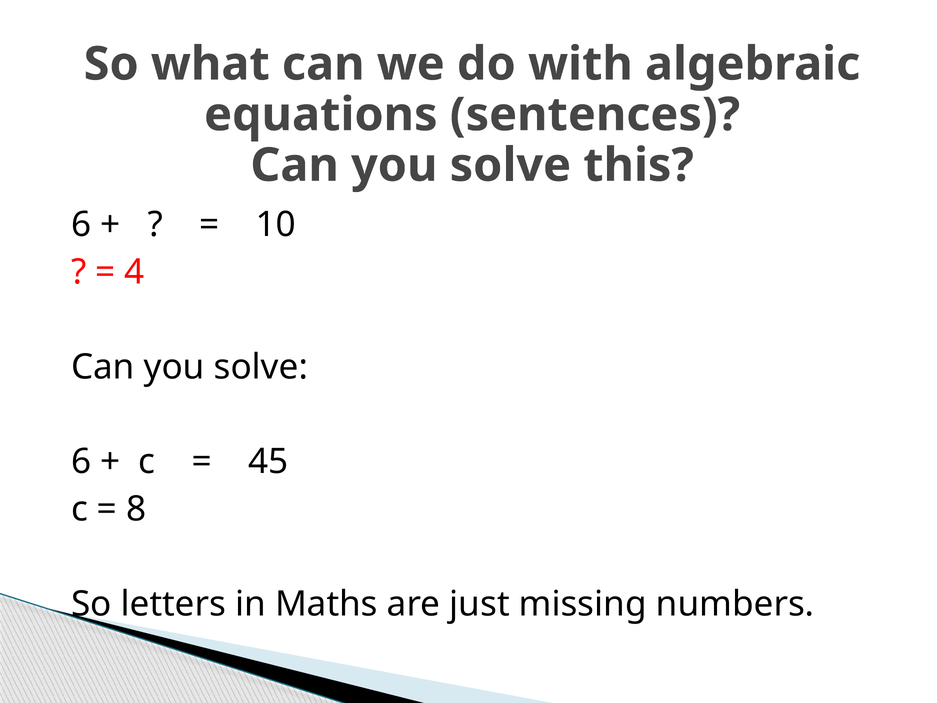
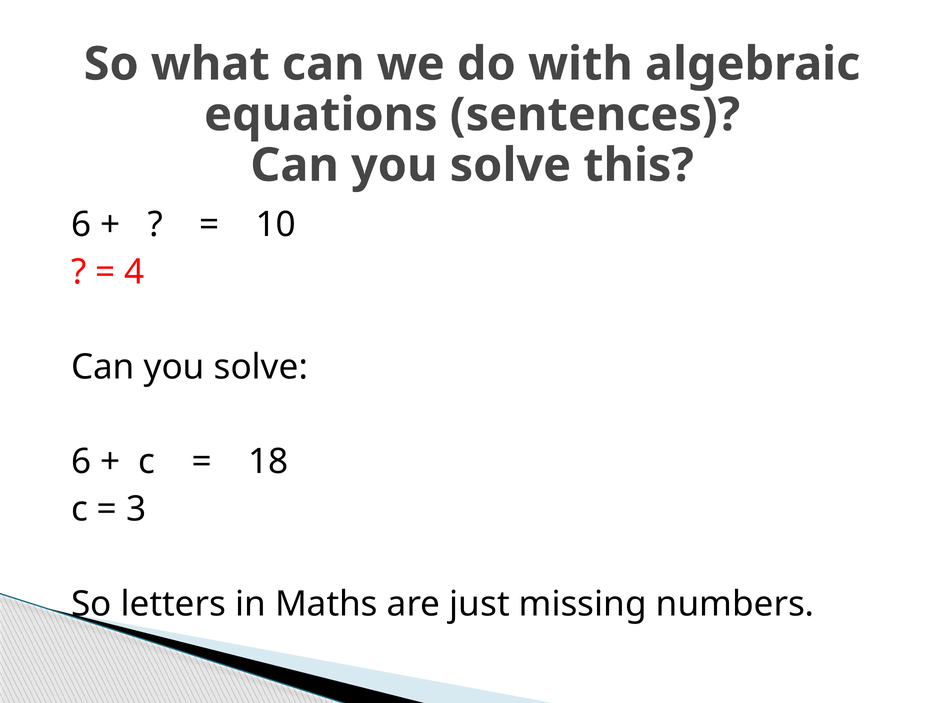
45: 45 -> 18
8: 8 -> 3
